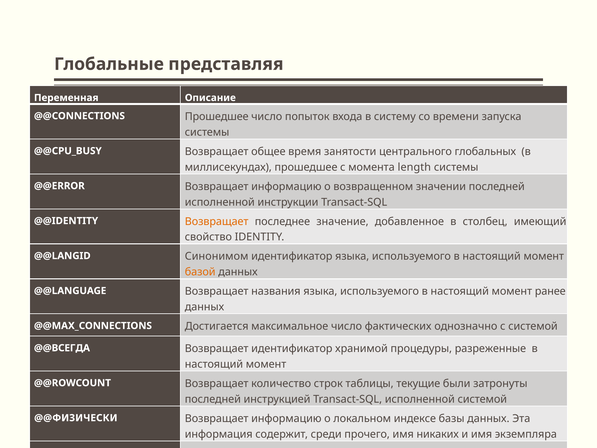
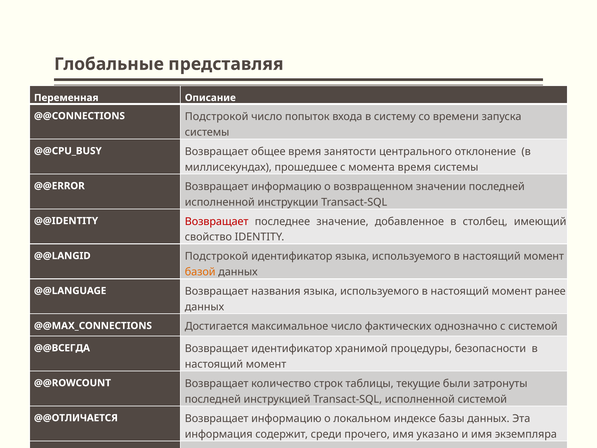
@@CONNECTIONS Прошедшее: Прошедшее -> Подстрокой
глобальных: глобальных -> отклонение
момента length: length -> время
Возвращает at (217, 221) colour: orange -> red
@@LANGID Синонимом: Синонимом -> Подстрокой
разреженные: разреженные -> безопасности
@@ФИЗИЧЕСКИ: @@ФИЗИЧЕСКИ -> @@ОТЛИЧАЕТСЯ
никаких: никаких -> указано
